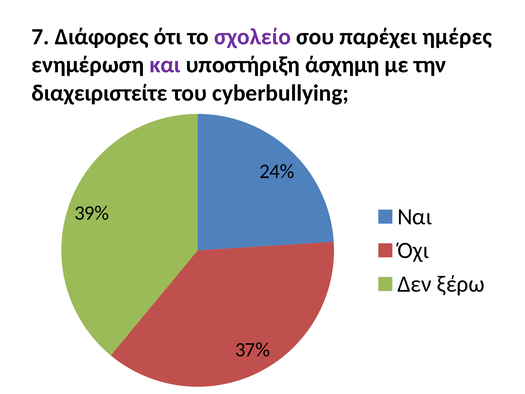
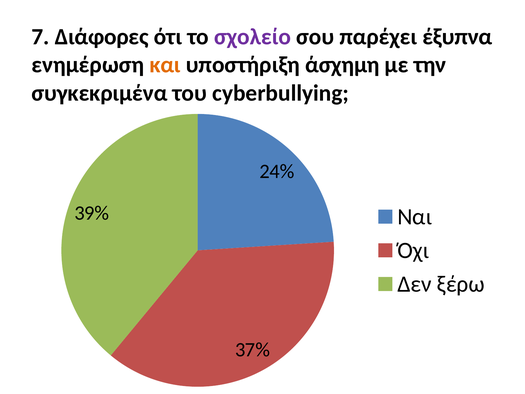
ημέρες: ημέρες -> έξυπνα
και colour: purple -> orange
διαχειριστείτε: διαχειριστείτε -> συγκεκριμένα
